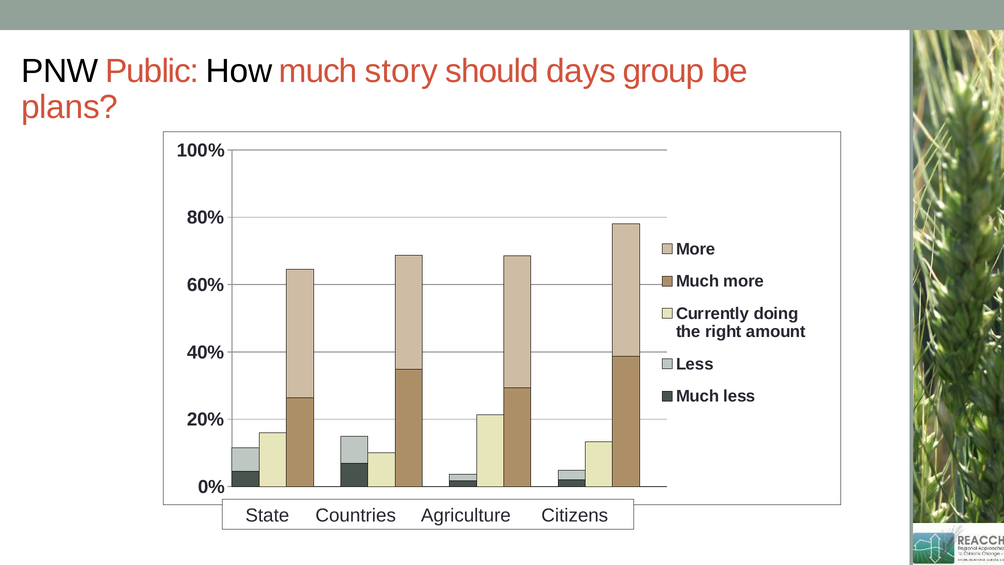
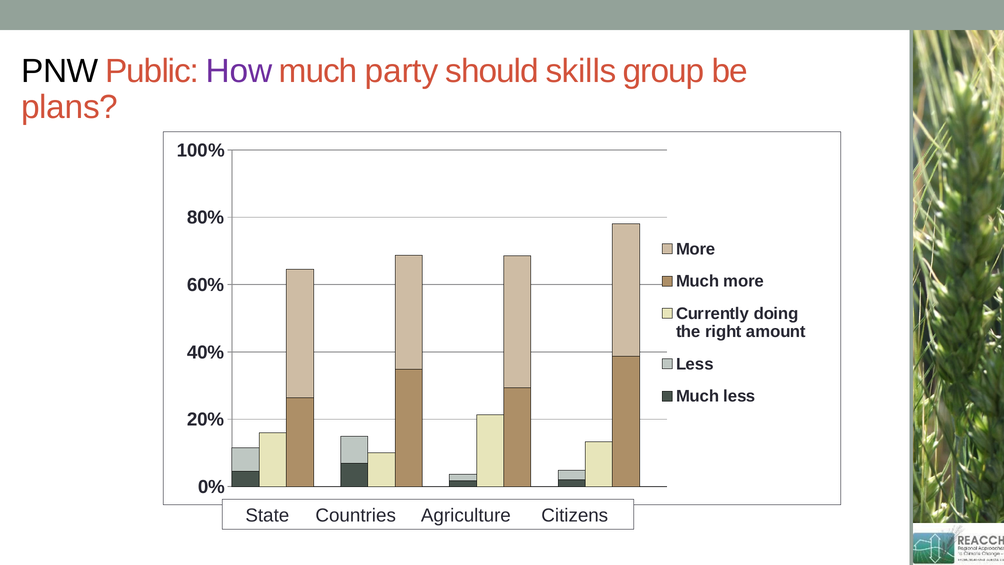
How colour: black -> purple
story: story -> party
days: days -> skills
